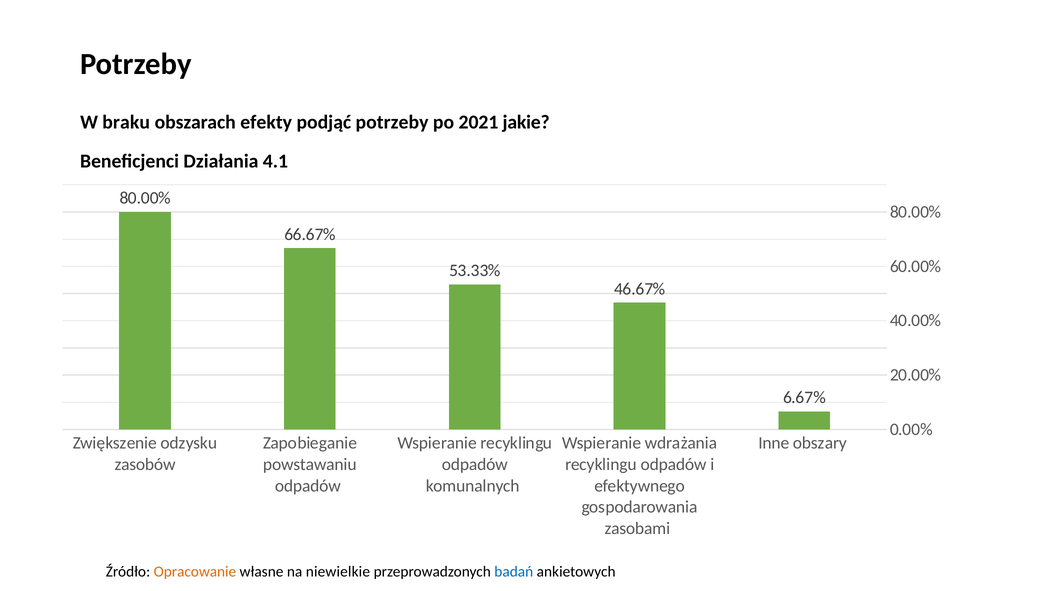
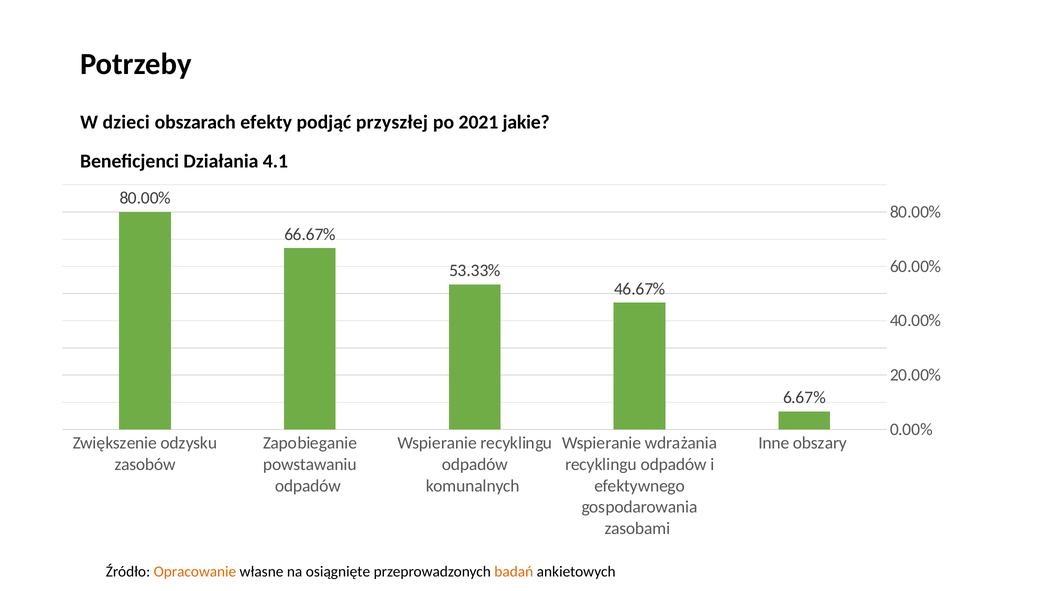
braku: braku -> dzieci
podjąć potrzeby: potrzeby -> przyszłej
niewielkie: niewielkie -> osiągnięte
badań colour: blue -> orange
